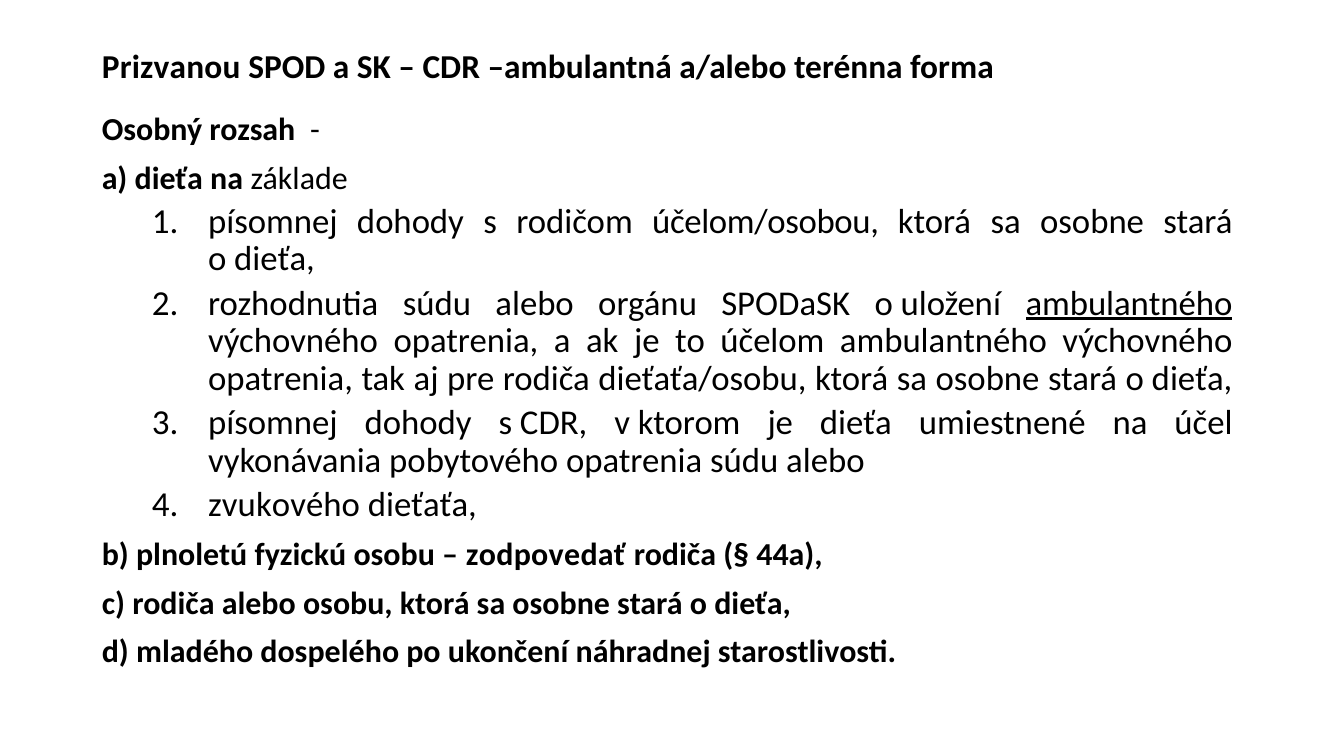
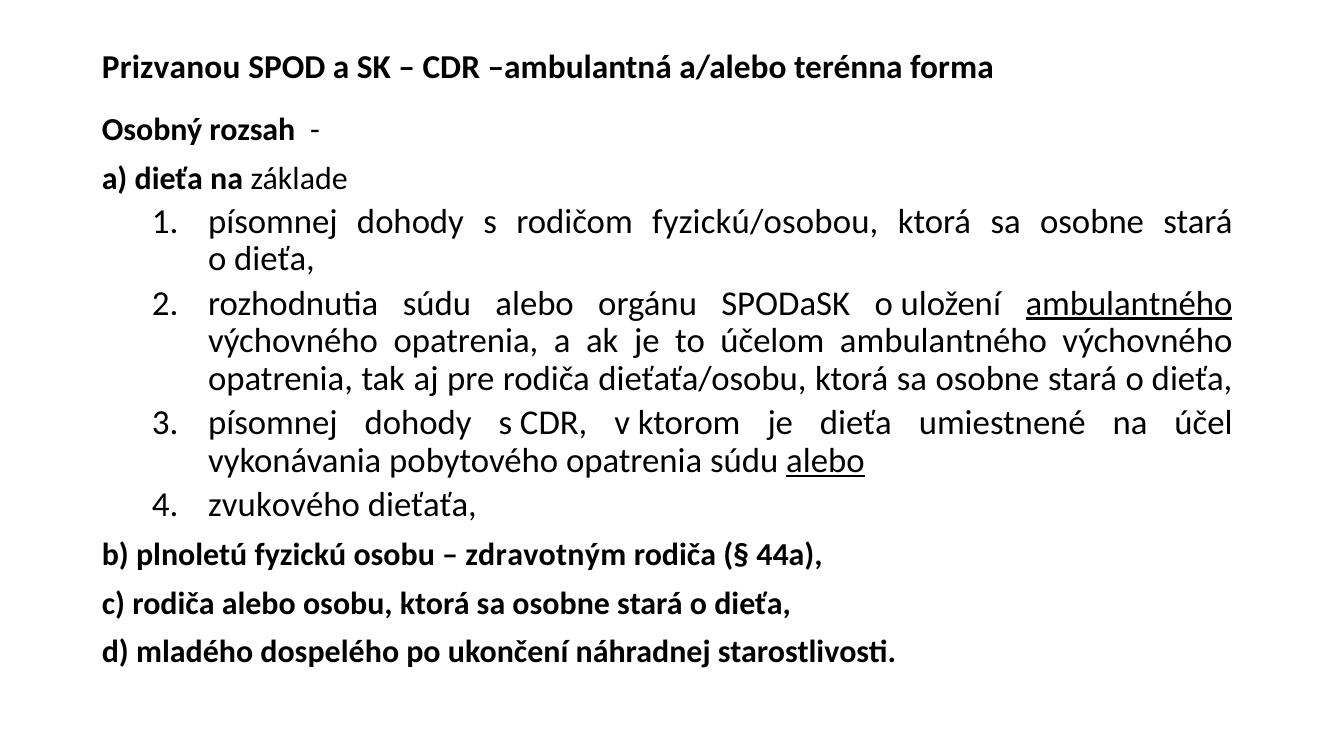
účelom/osobou: účelom/osobou -> fyzickú/osobou
alebo at (825, 461) underline: none -> present
zodpovedať: zodpovedať -> zdravotným
